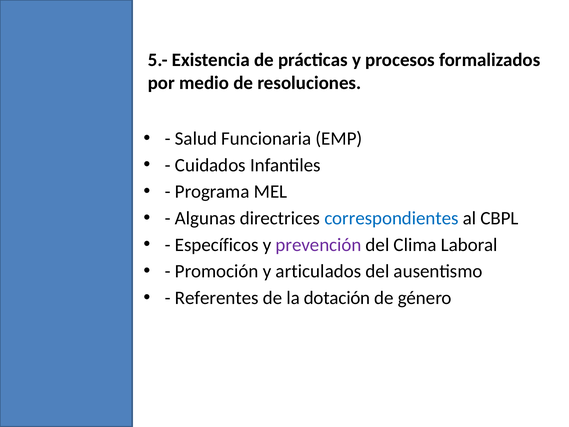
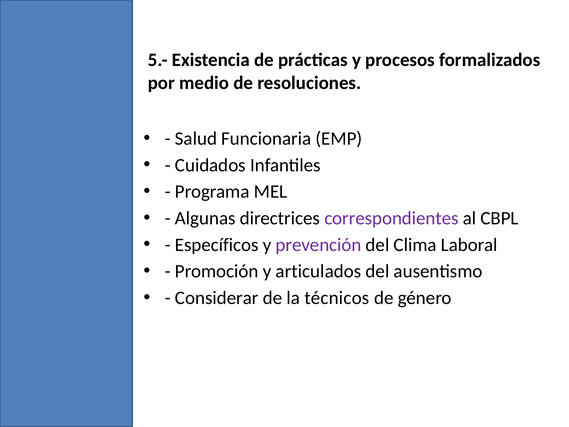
correspondientes colour: blue -> purple
Referentes: Referentes -> Considerar
dotación: dotación -> técnicos
